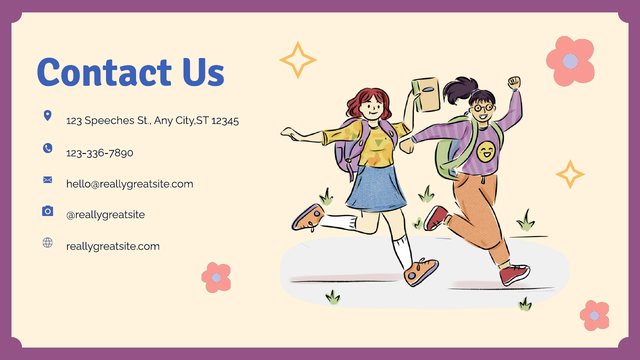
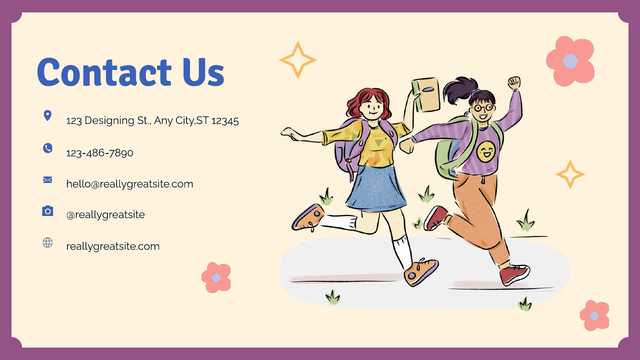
Speeches: Speeches -> Designing
123-336-7890: 123-336-7890 -> 123-486-7890
